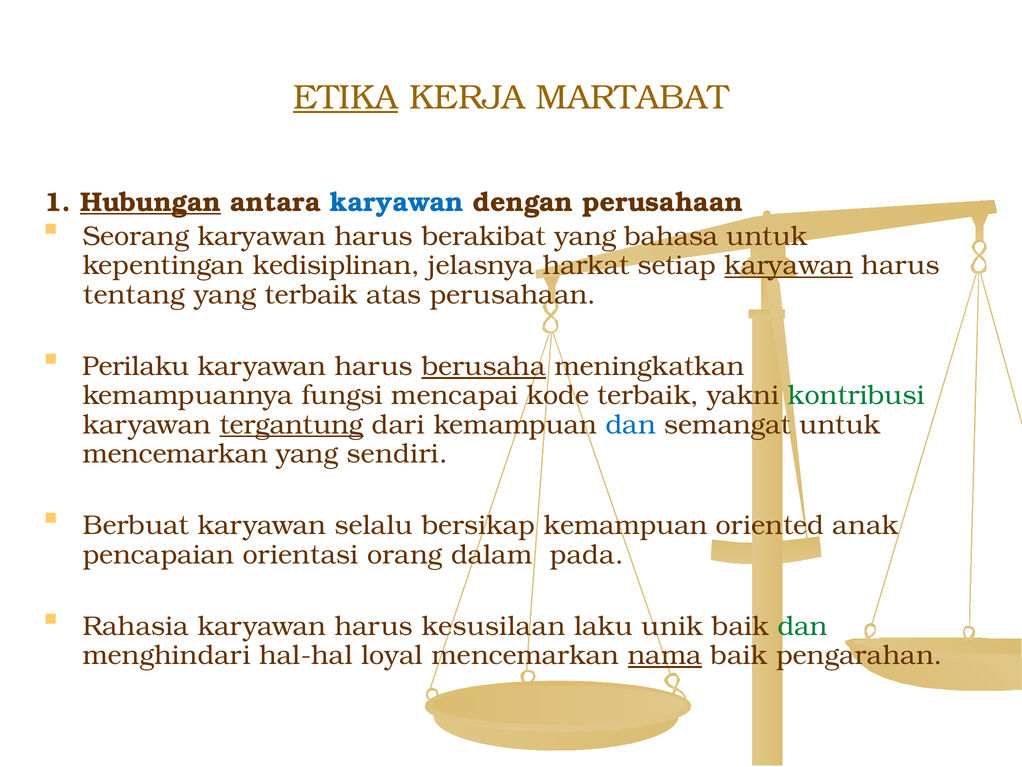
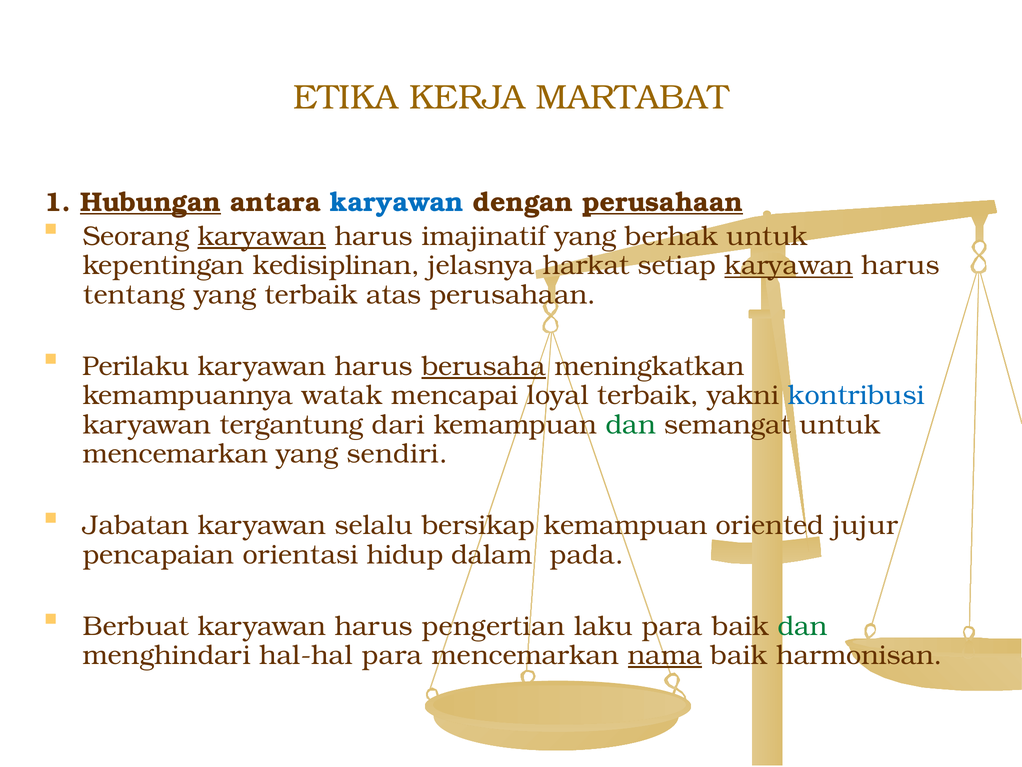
ETIKA underline: present -> none
perusahaan at (663, 202) underline: none -> present
karyawan at (262, 236) underline: none -> present
berakibat: berakibat -> imajinatif
bahasa: bahasa -> berhak
fungsi: fungsi -> watak
kode: kode -> loyal
kontribusi colour: green -> blue
tergantung underline: present -> none
dan at (631, 424) colour: blue -> green
Berbuat: Berbuat -> Jabatan
anak: anak -> jujur
orang: orang -> hidup
Rahasia: Rahasia -> Berbuat
kesusilaan: kesusilaan -> pengertian
laku unik: unik -> para
hal-hal loyal: loyal -> para
pengarahan: pengarahan -> harmonisan
